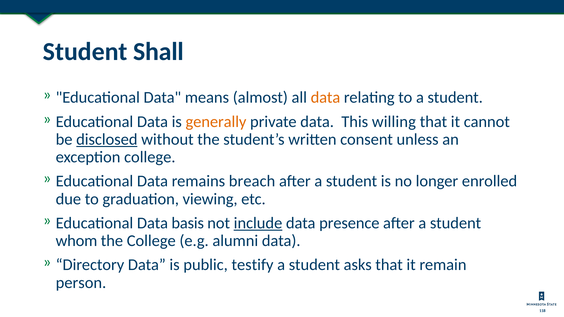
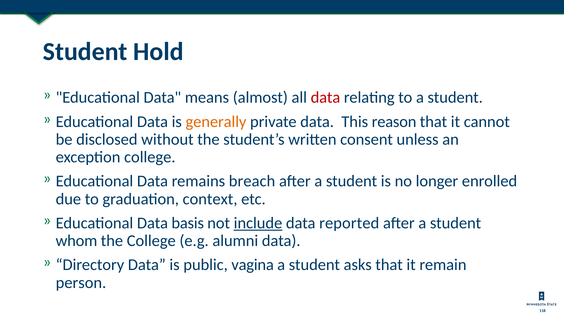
Shall: Shall -> Hold
data at (325, 98) colour: orange -> red
willing: willing -> reason
disclosed underline: present -> none
viewing: viewing -> context
presence: presence -> reported
testify: testify -> vagina
